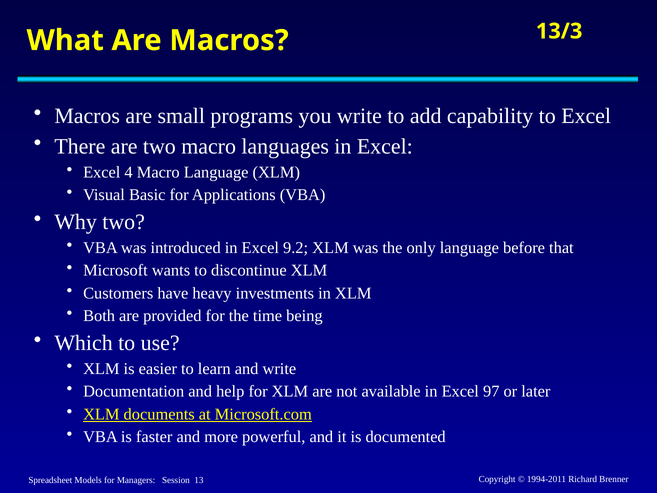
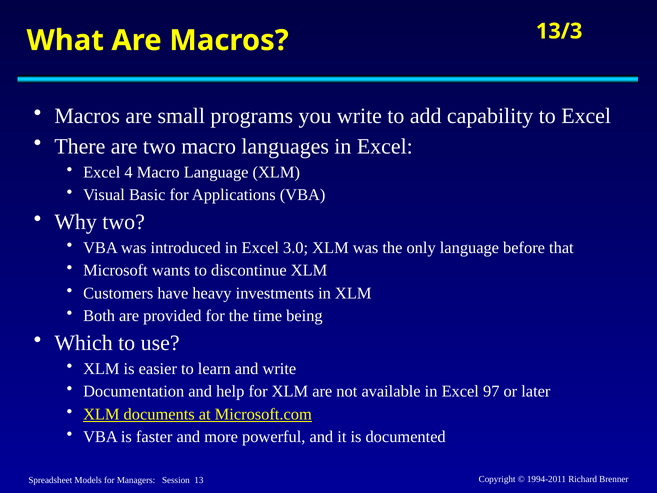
9.2: 9.2 -> 3.0
